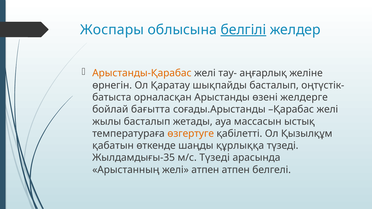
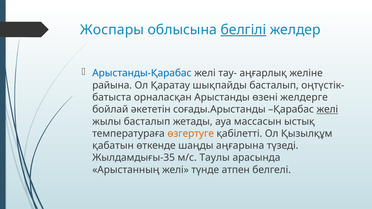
Арыстанды-Қарабас colour: orange -> blue
өрнегін: өрнегін -> райына
бағытта: бағытта -> әкететін
желі at (327, 109) underline: none -> present
құрлыққа: құрлыққа -> аңғарына
м/с Түзеді: Түзеді -> Таулы
желі атпен: атпен -> түнде
